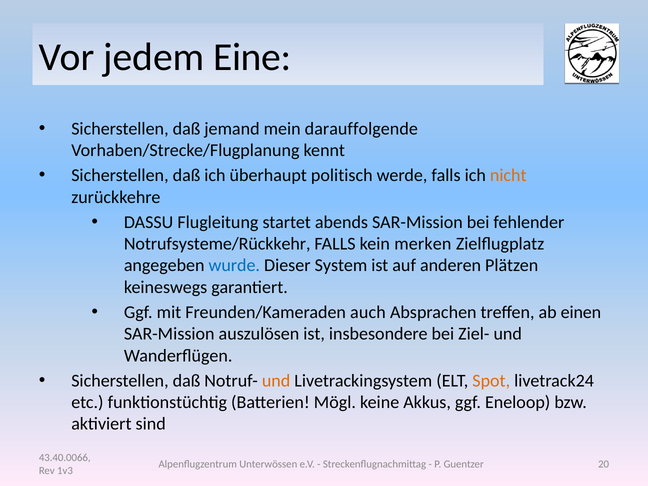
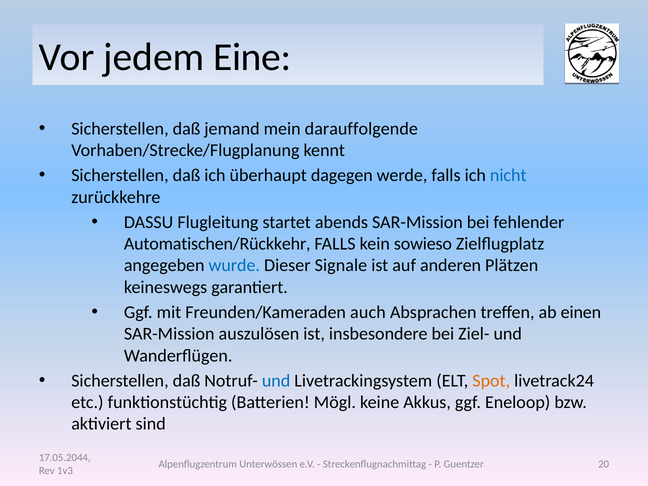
politisch: politisch -> dagegen
nicht colour: orange -> blue
Notrufsysteme/Rückkehr: Notrufsysteme/Rückkehr -> Automatischen/Rückkehr
merken: merken -> sowieso
System: System -> Signale
und at (276, 381) colour: orange -> blue
43.40.0066: 43.40.0066 -> 17.05.2044
